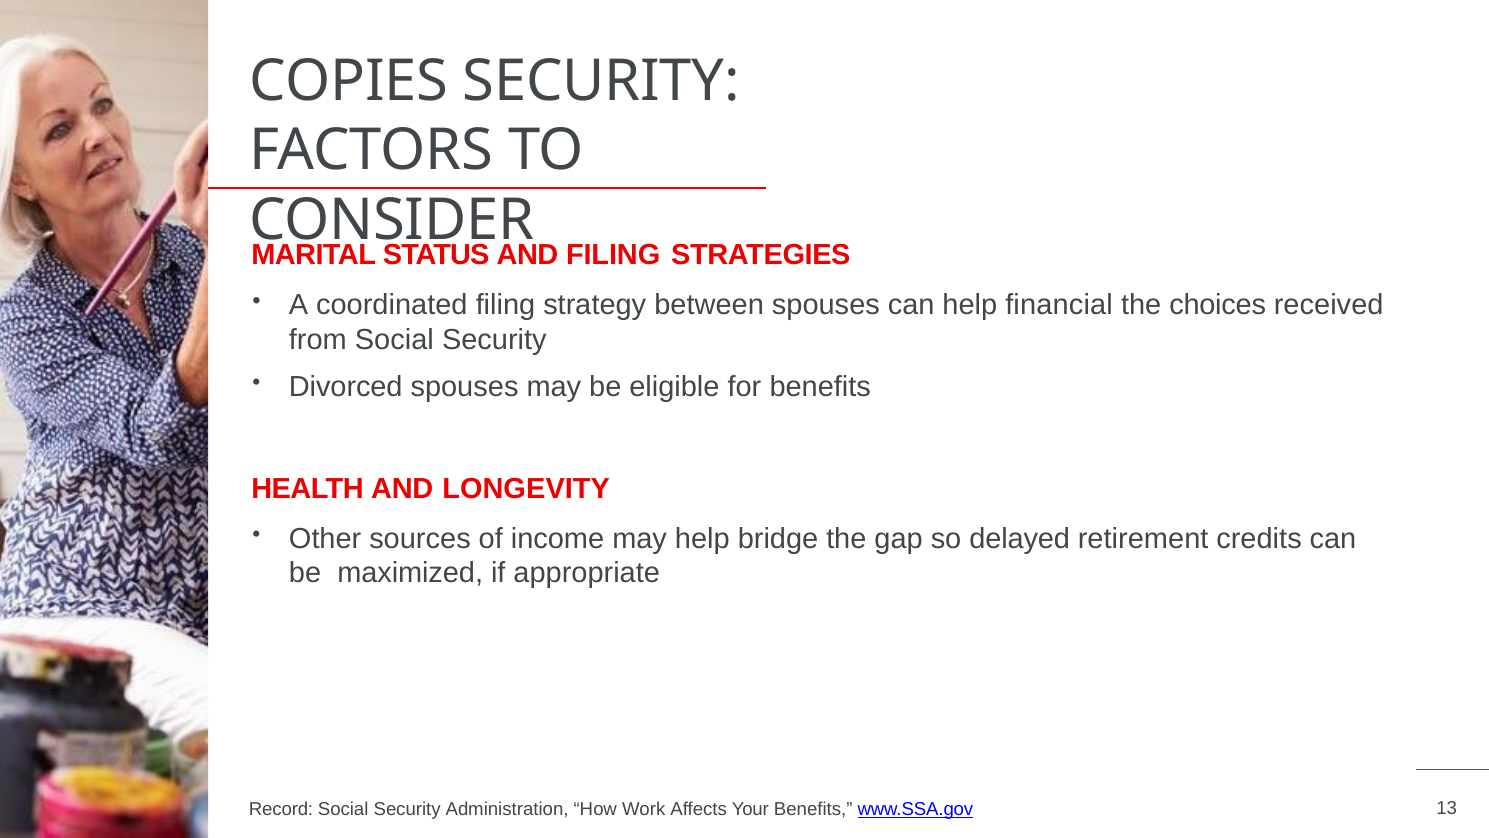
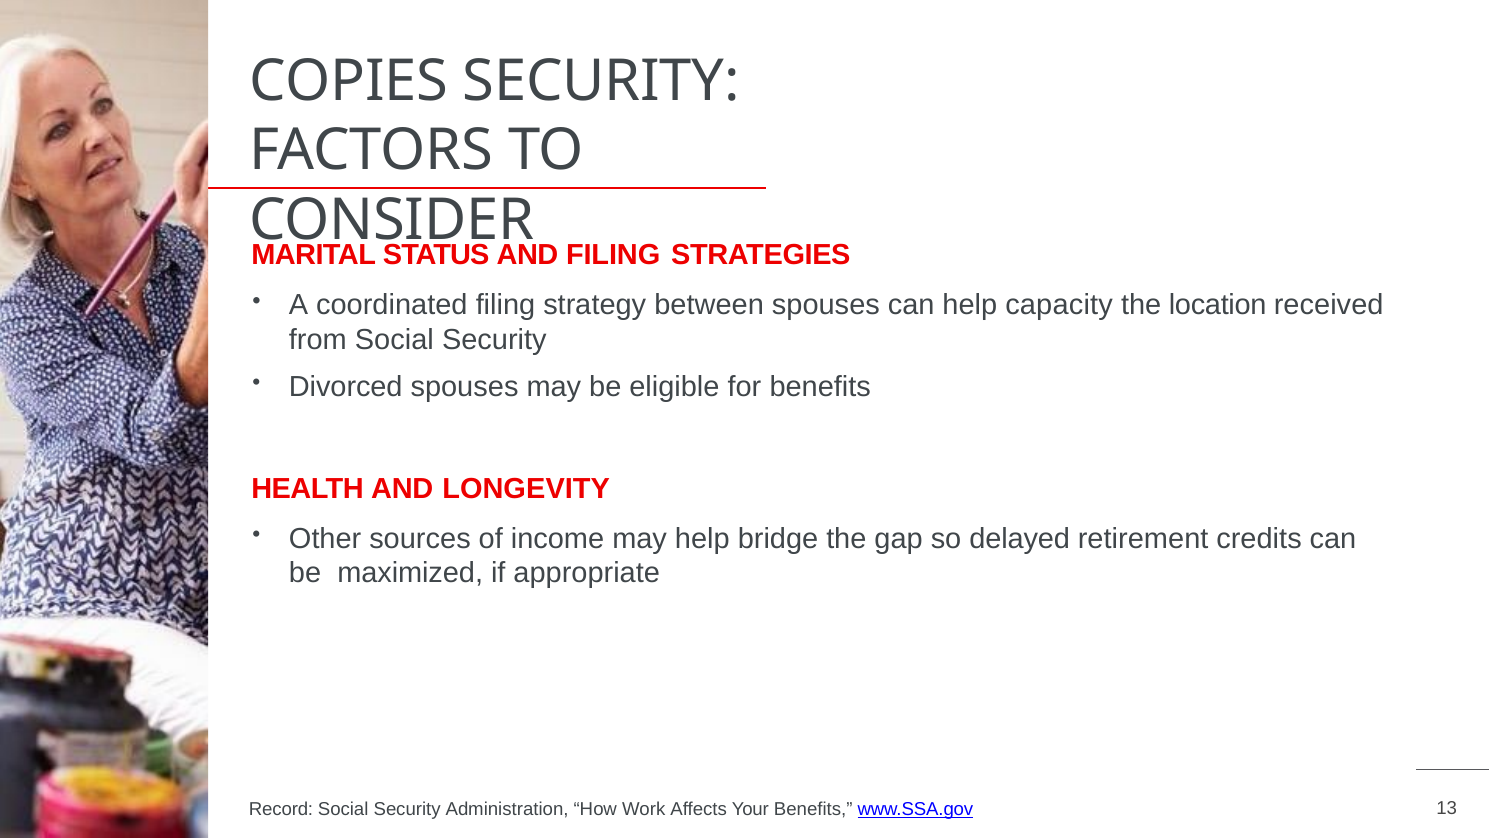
financial: financial -> capacity
choices: choices -> location
